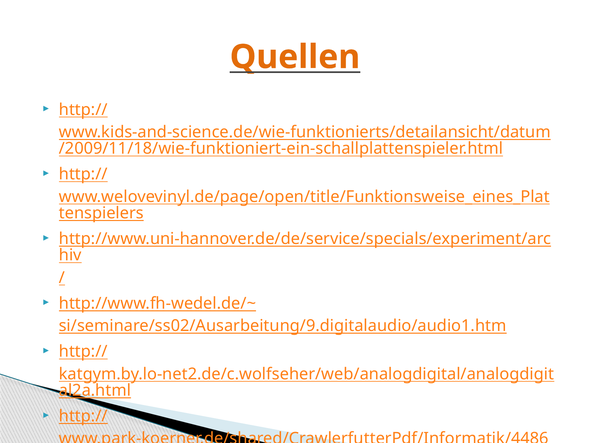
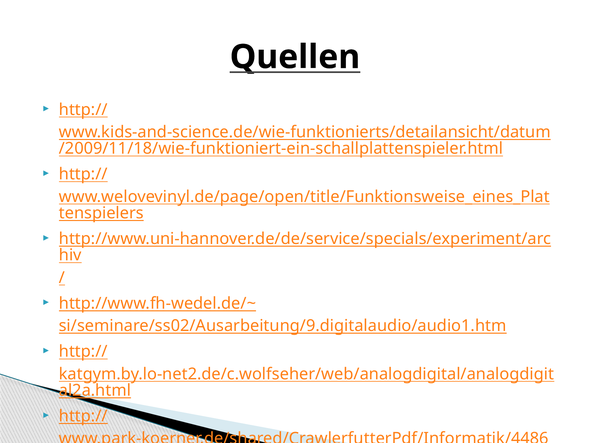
Quellen colour: orange -> black
